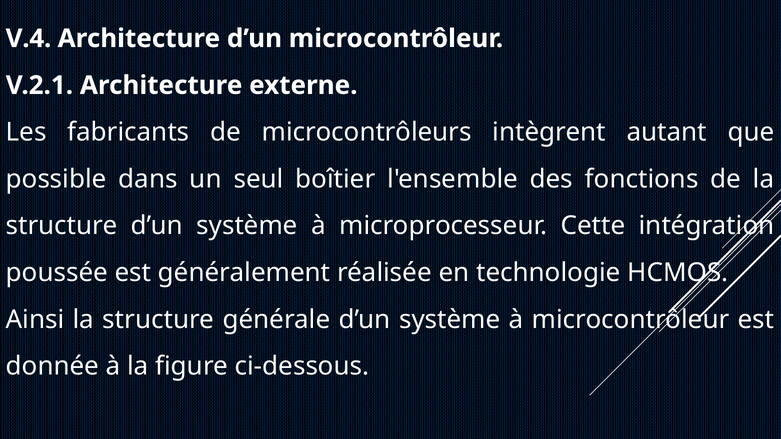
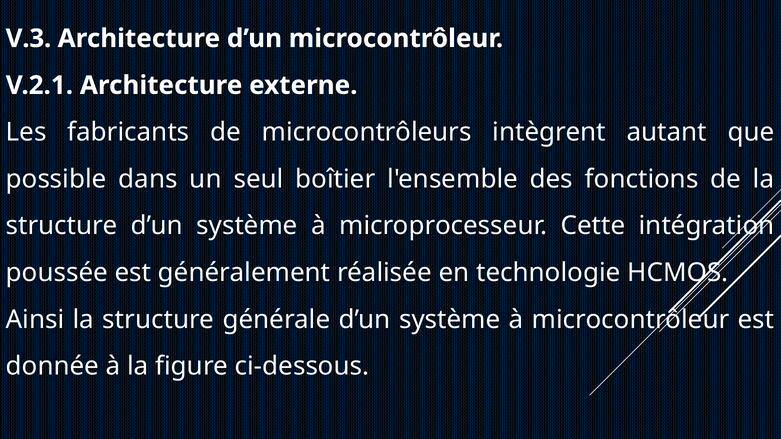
V.4: V.4 -> V.3
